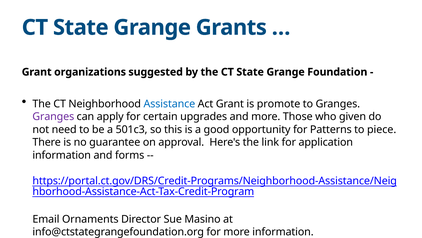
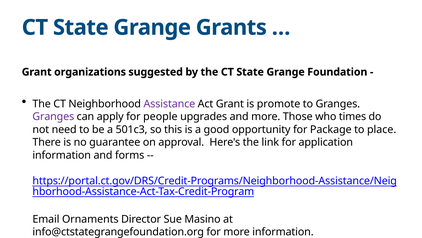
Assistance colour: blue -> purple
certain: certain -> people
given: given -> times
Patterns: Patterns -> Package
piece: piece -> place
